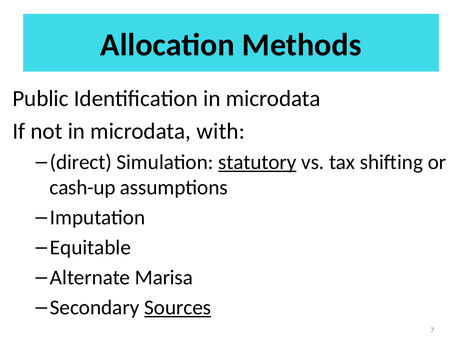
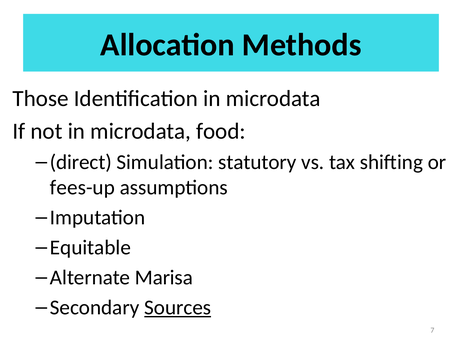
Public: Public -> Those
with: with -> food
statutory underline: present -> none
cash-up: cash-up -> fees-up
